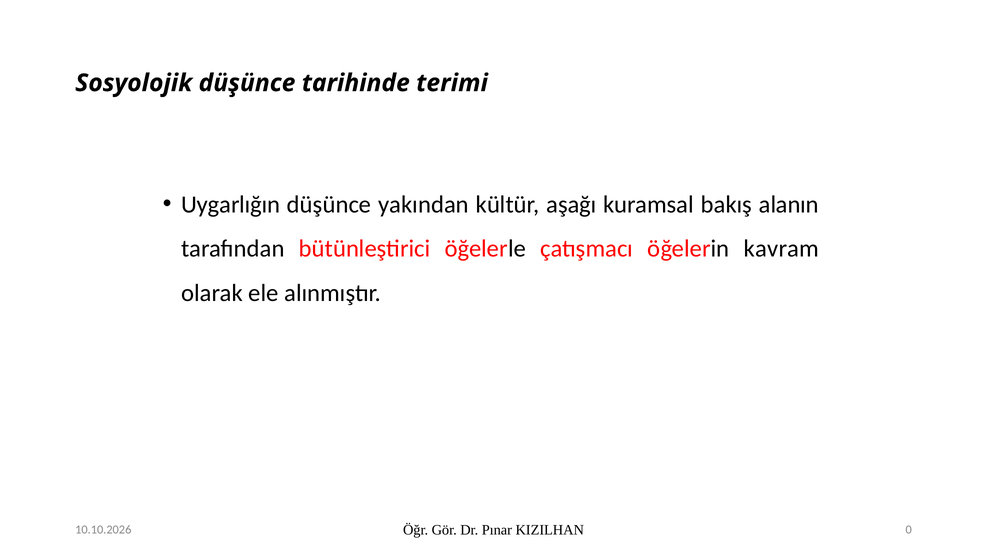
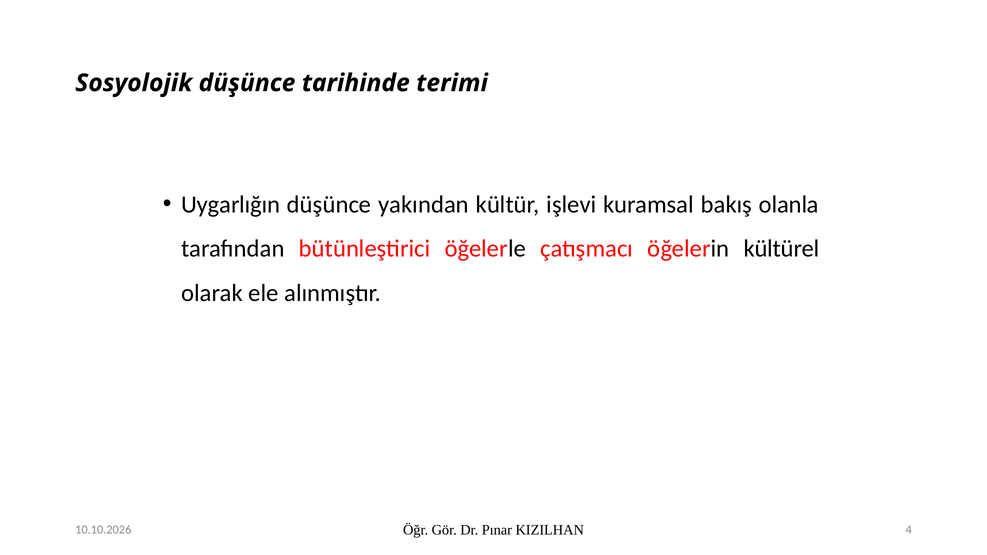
aşağı: aşağı -> işlevi
alanın: alanın -> olanla
kavram: kavram -> kültürel
0: 0 -> 4
